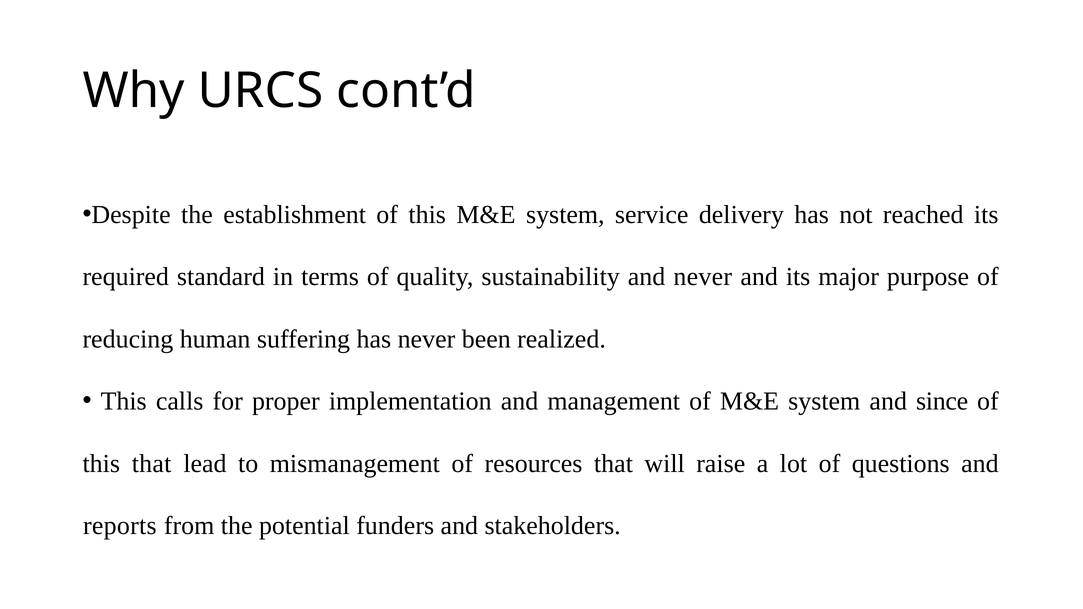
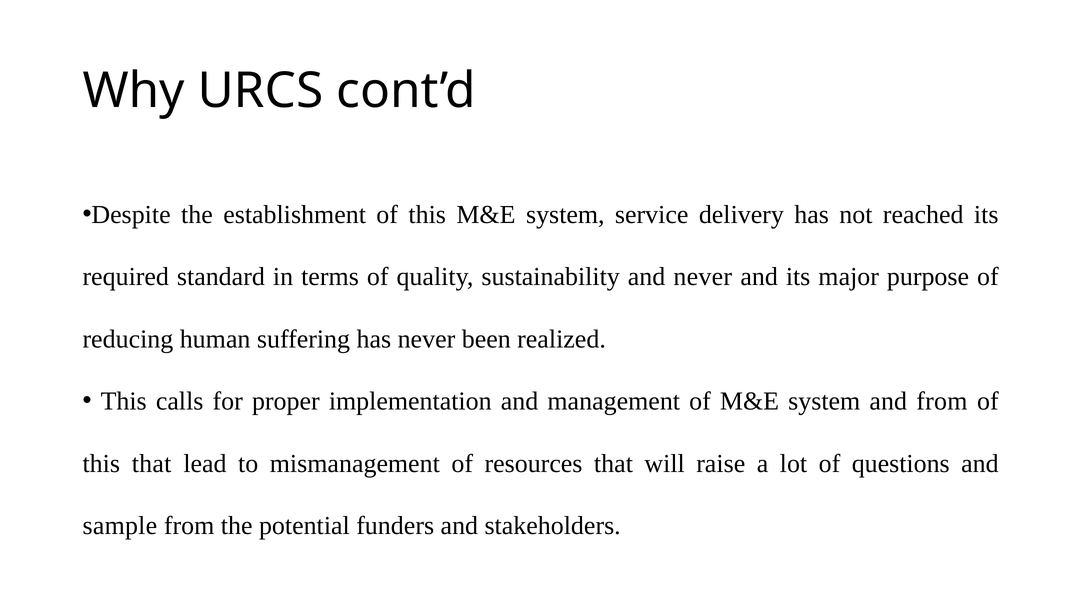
and since: since -> from
reports: reports -> sample
